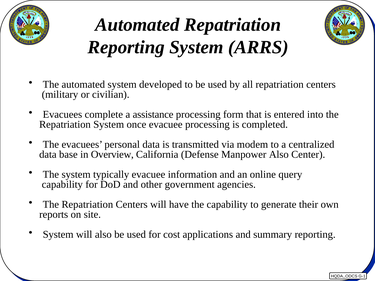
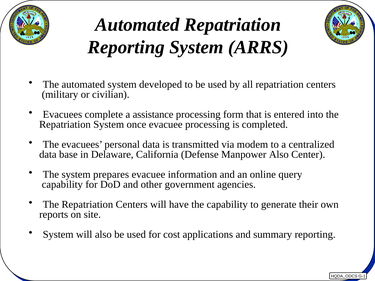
Overview: Overview -> Delaware
typically: typically -> prepares
